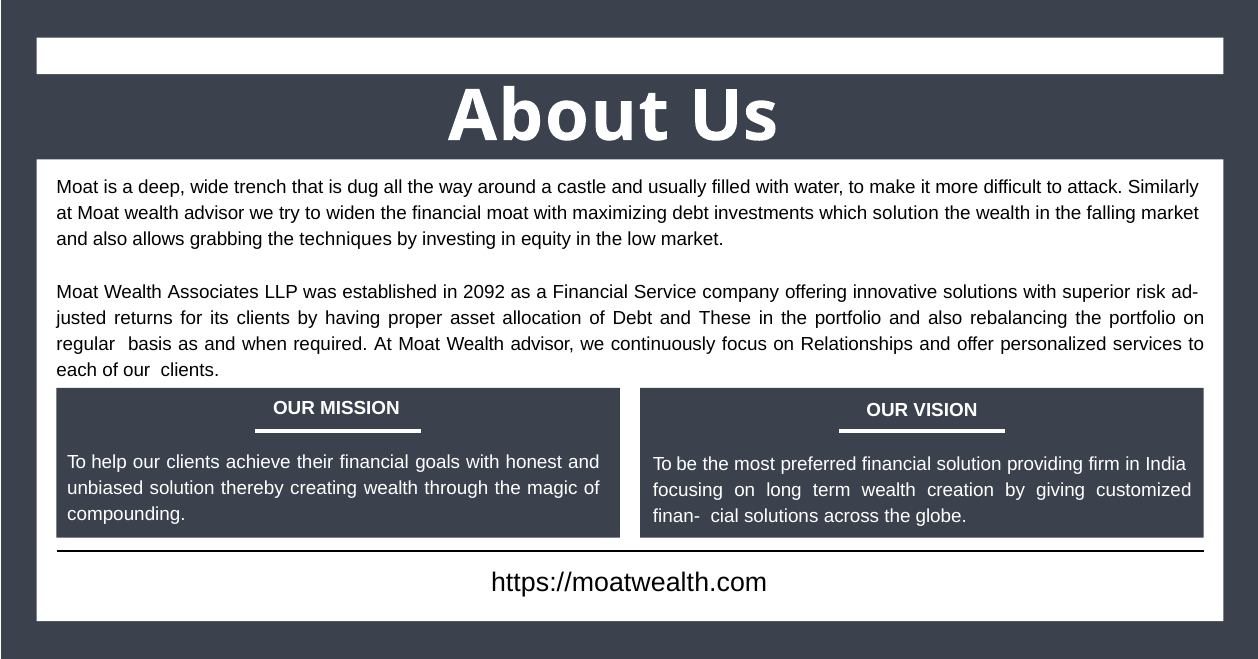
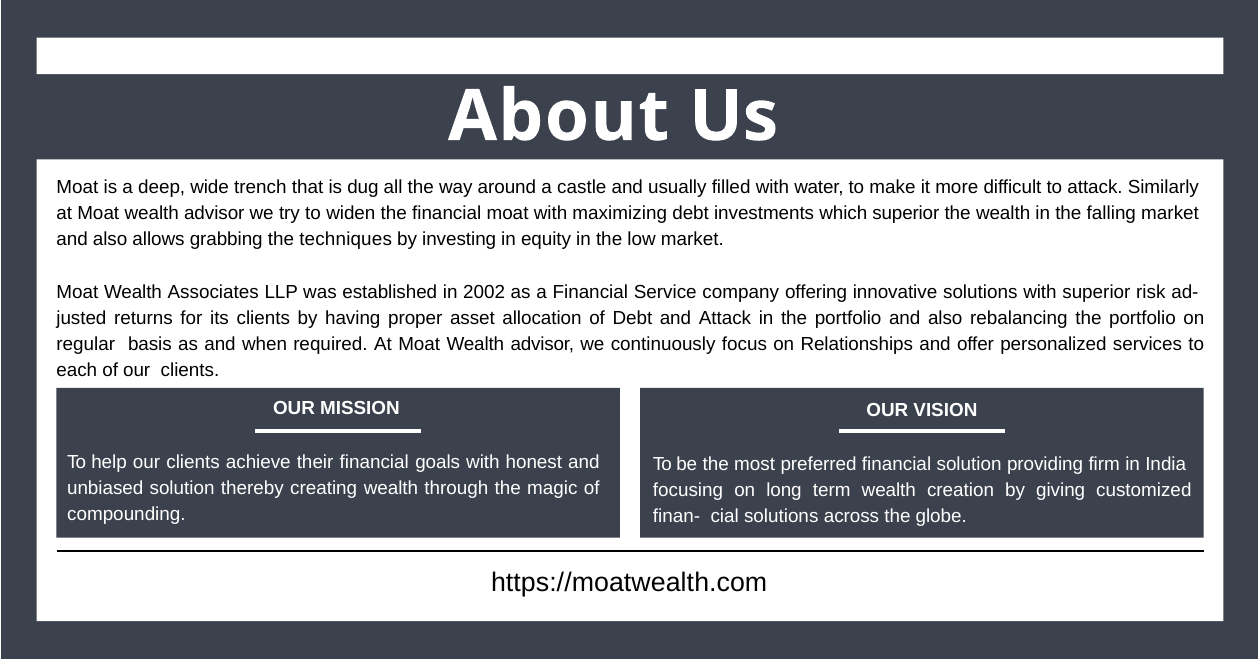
which solution: solution -> superior
2092: 2092 -> 2002
and These: These -> Attack
